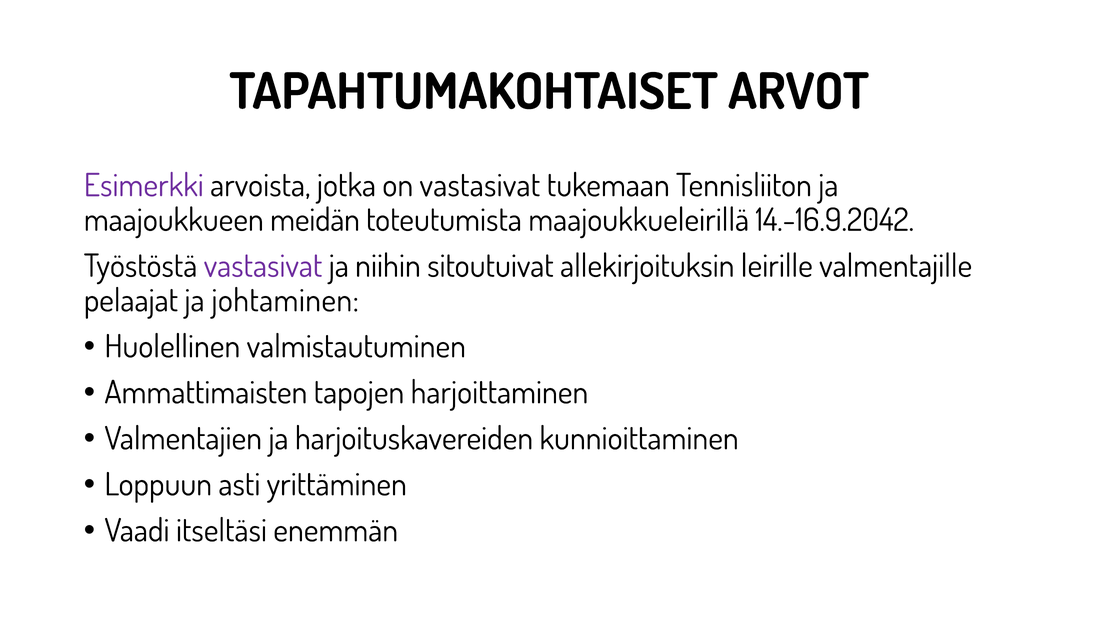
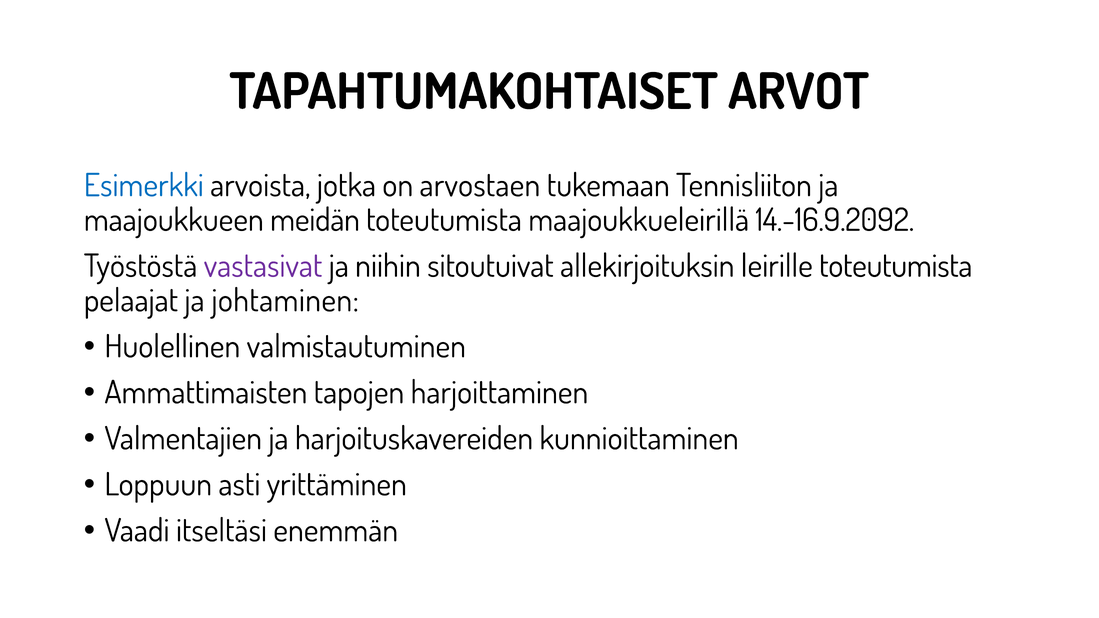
Esimerkki colour: purple -> blue
on vastasivat: vastasivat -> arvostaen
14.-16.9.2042: 14.-16.9.2042 -> 14.-16.9.2092
leirille valmentajille: valmentajille -> toteutumista
